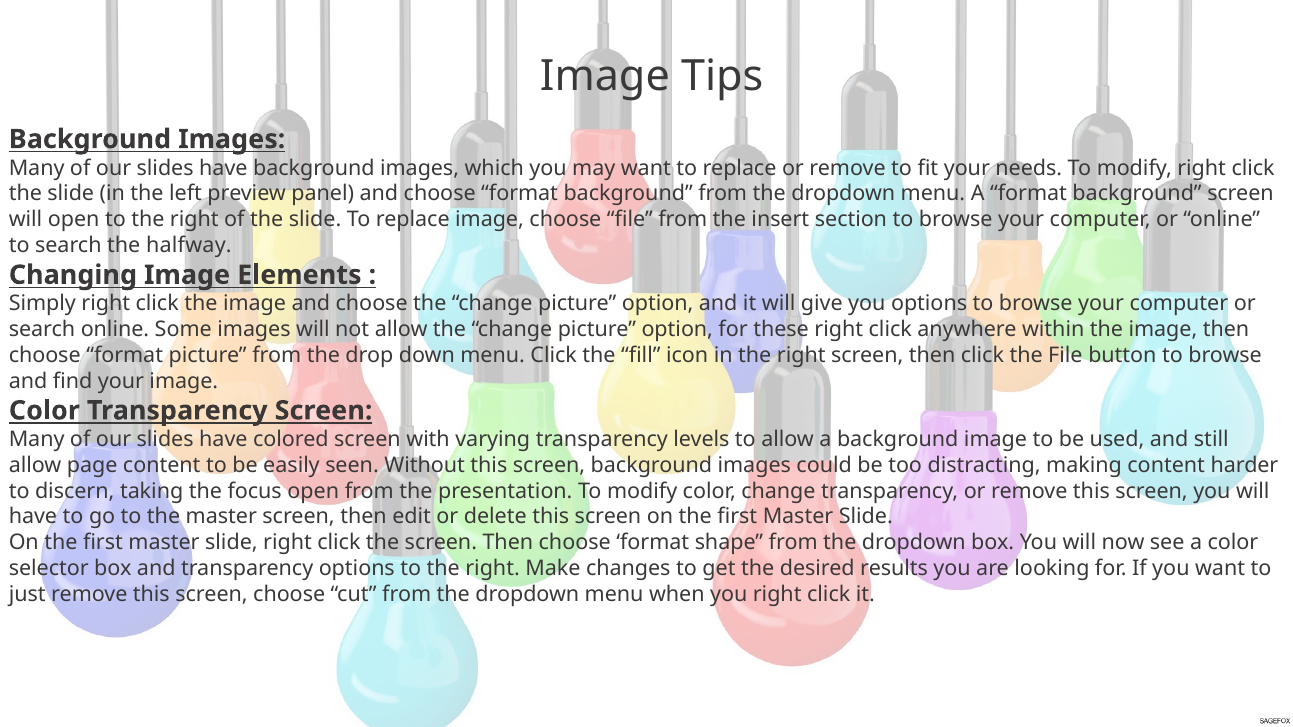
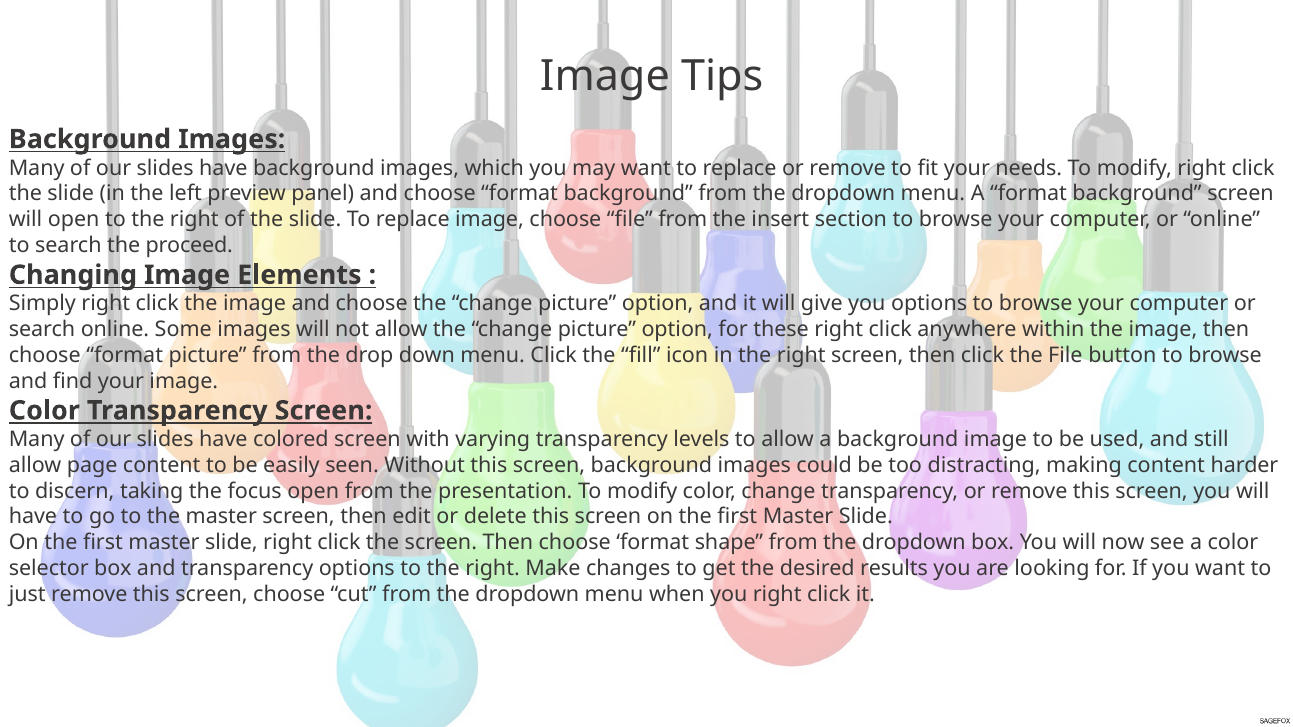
halfway: halfway -> proceed
